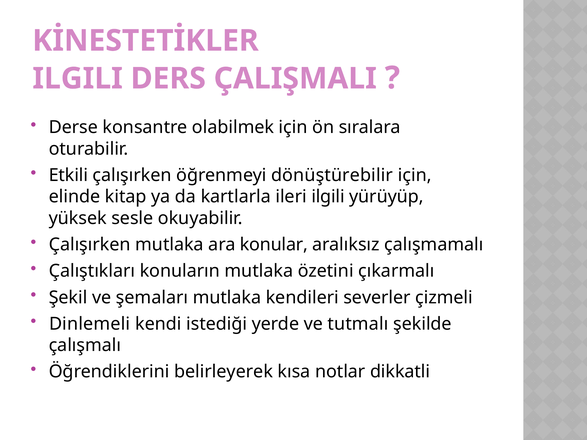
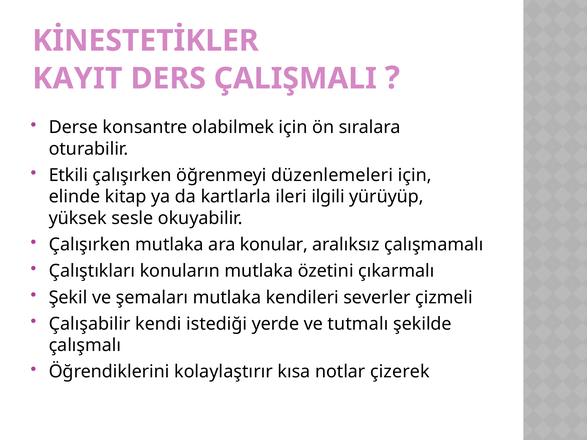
ILGILI at (78, 79): ILGILI -> KAYIT
dönüştürebilir: dönüştürebilir -> düzenlemeleri
Dinlemeli: Dinlemeli -> Çalışabilir
belirleyerek: belirleyerek -> kolaylaştırır
dikkatli: dikkatli -> çizerek
